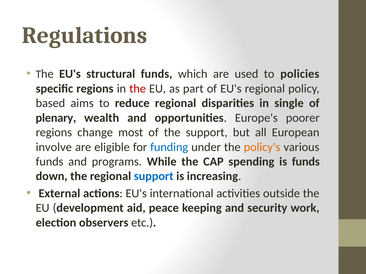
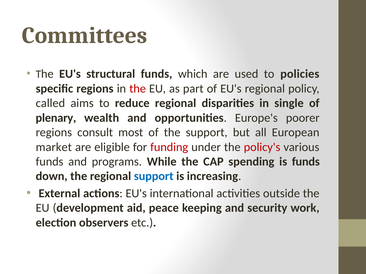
Regulations: Regulations -> Committees
based: based -> called
change: change -> consult
involve: involve -> market
funding colour: blue -> red
policy's colour: orange -> red
